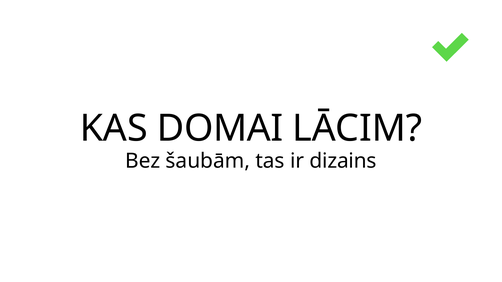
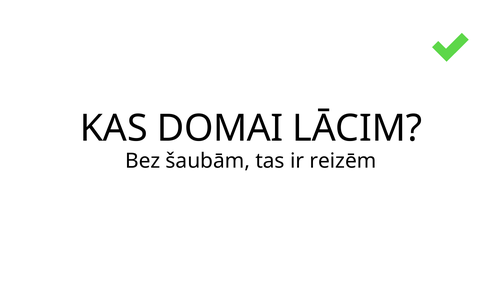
dizains: dizains -> reizēm
